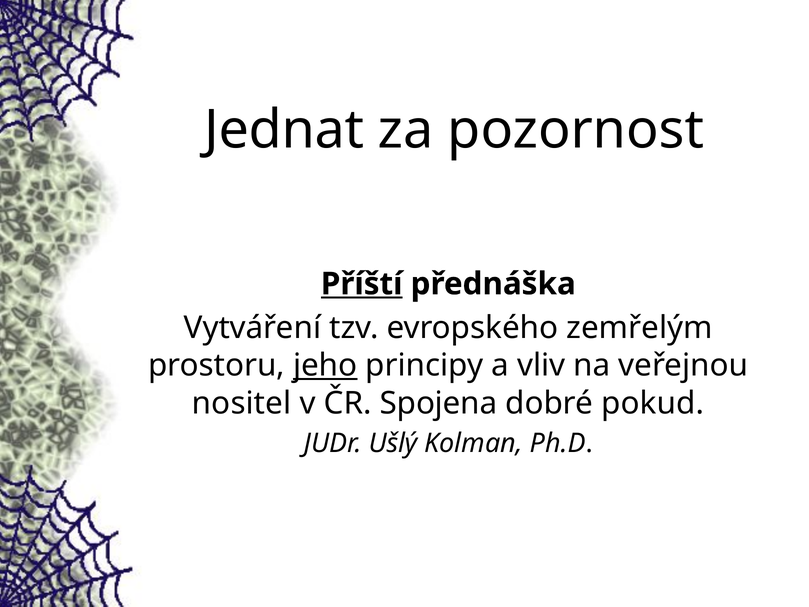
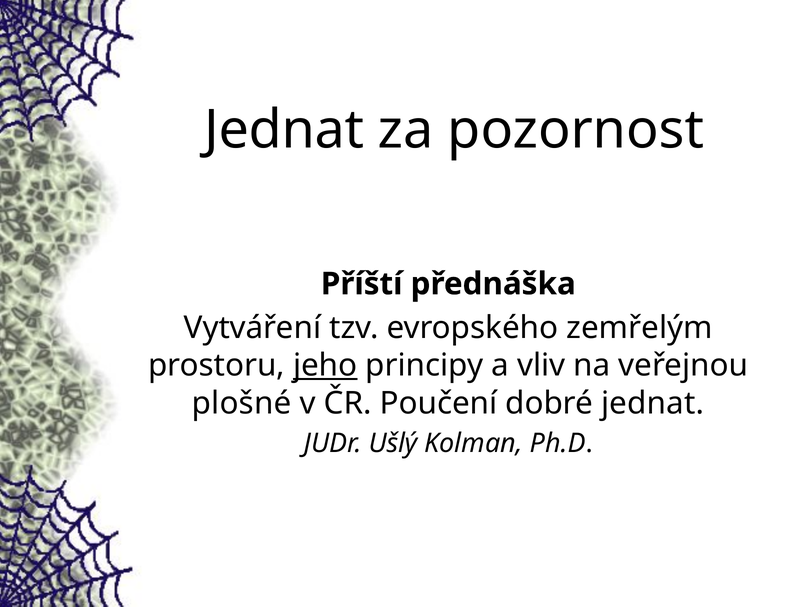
Příští underline: present -> none
nositel: nositel -> plošné
Spojena: Spojena -> Poučení
dobré pokud: pokud -> jednat
